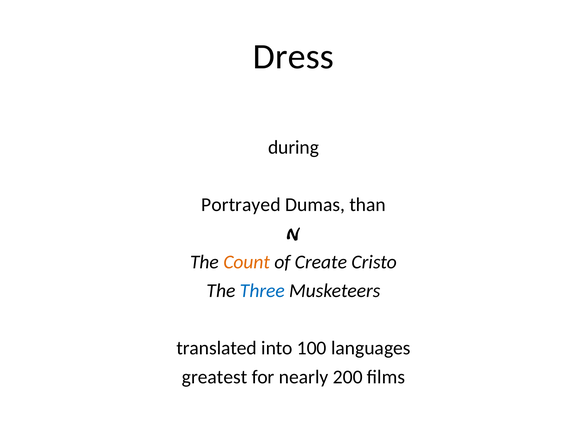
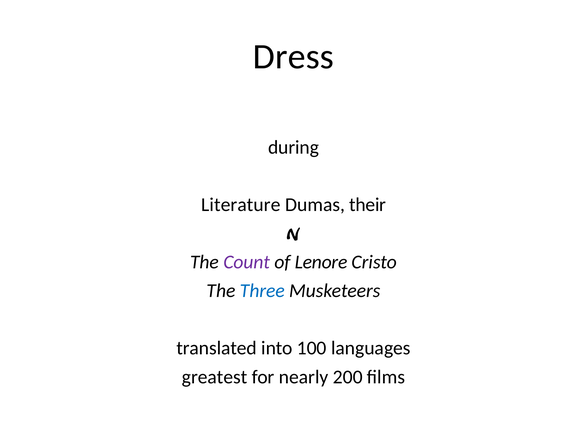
Portrayed: Portrayed -> Literature
than: than -> their
Count colour: orange -> purple
Create: Create -> Lenore
